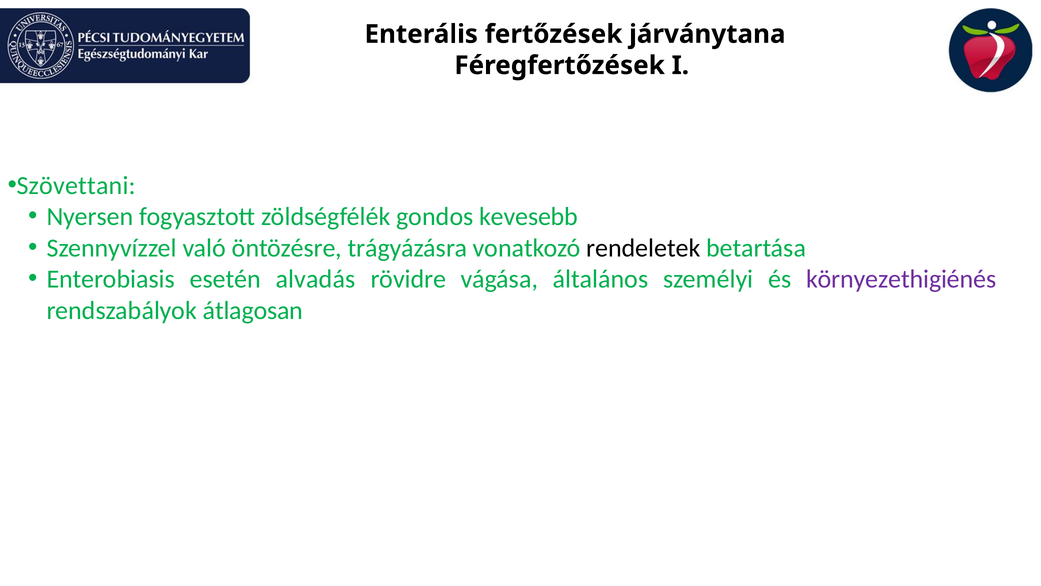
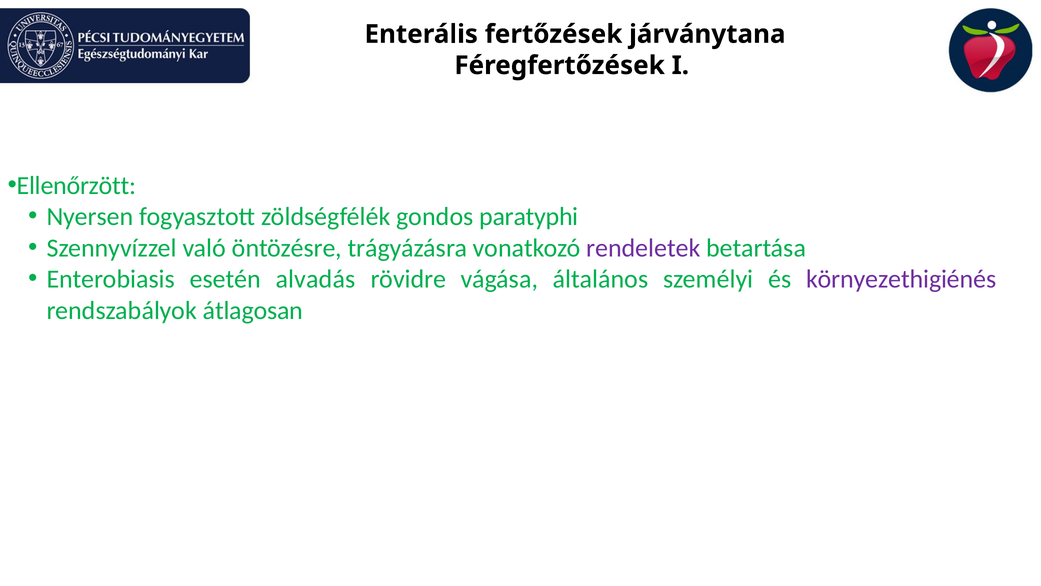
Szövettani: Szövettani -> Ellenőrzött
kevesebb: kevesebb -> paratyphi
rendeletek colour: black -> purple
